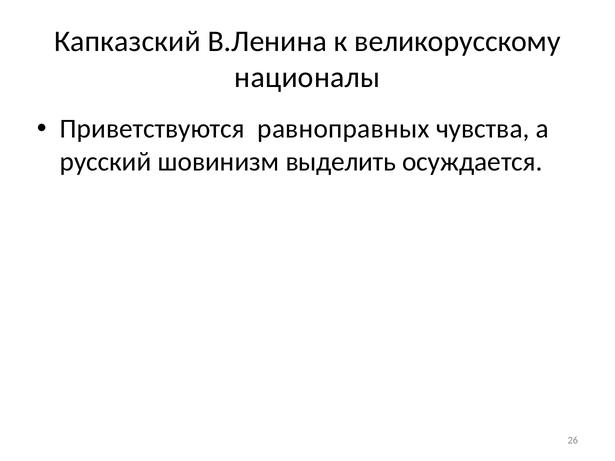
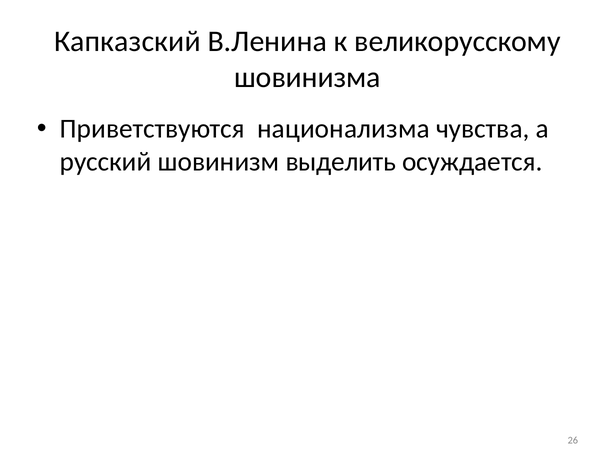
националы: националы -> шовинизма
равноправных: равноправных -> национализма
